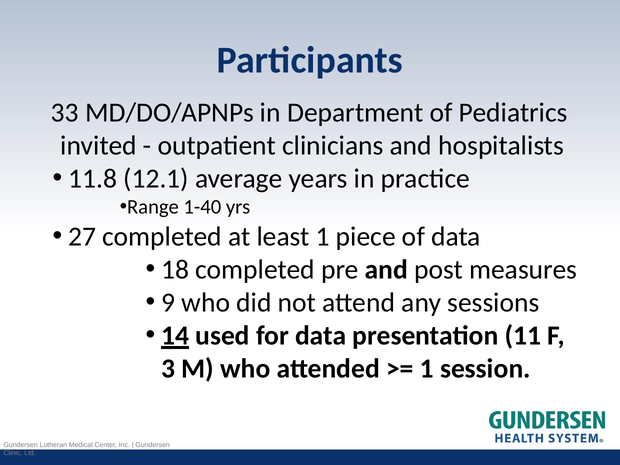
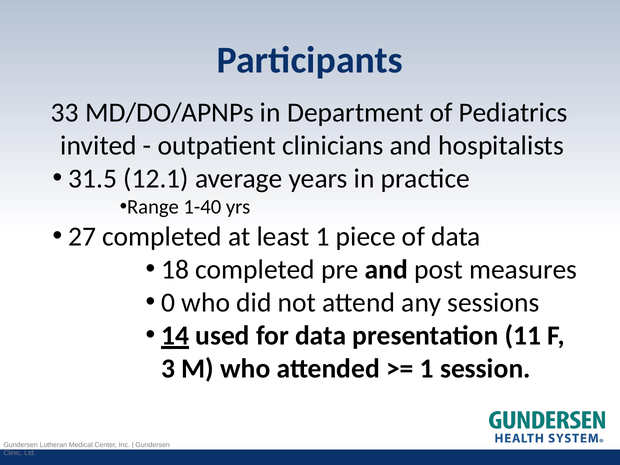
11.8: 11.8 -> 31.5
9: 9 -> 0
